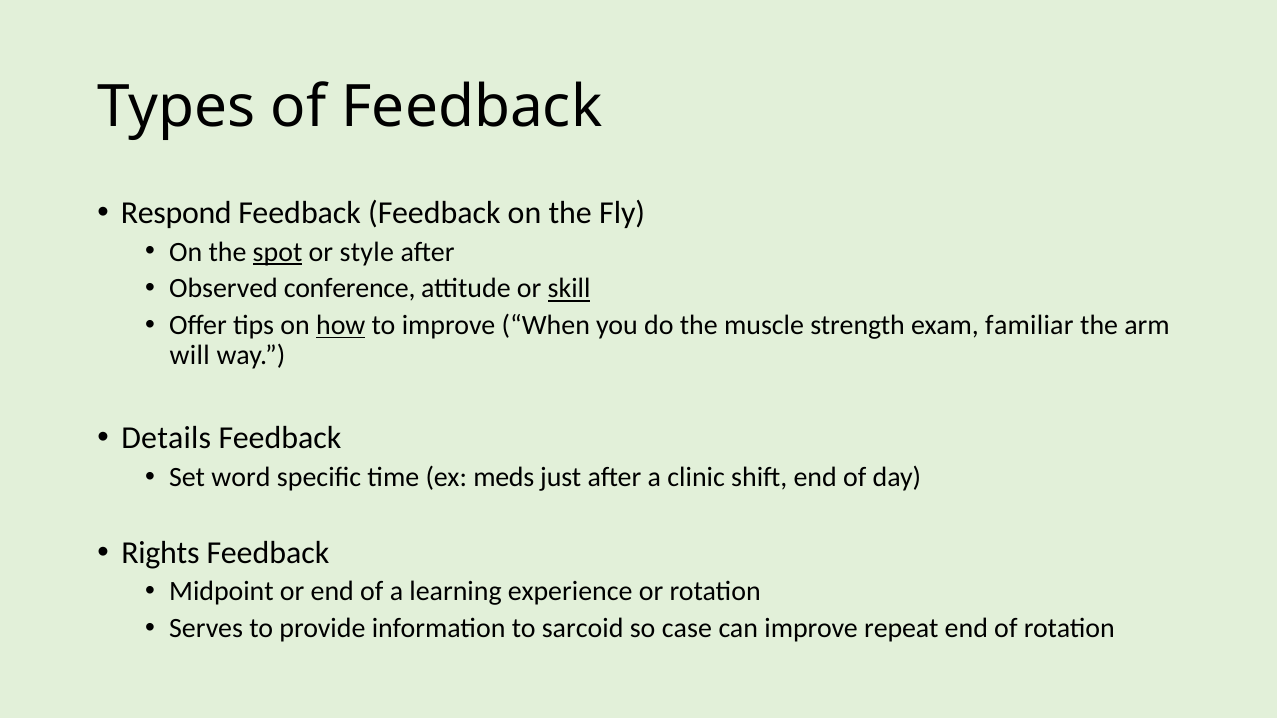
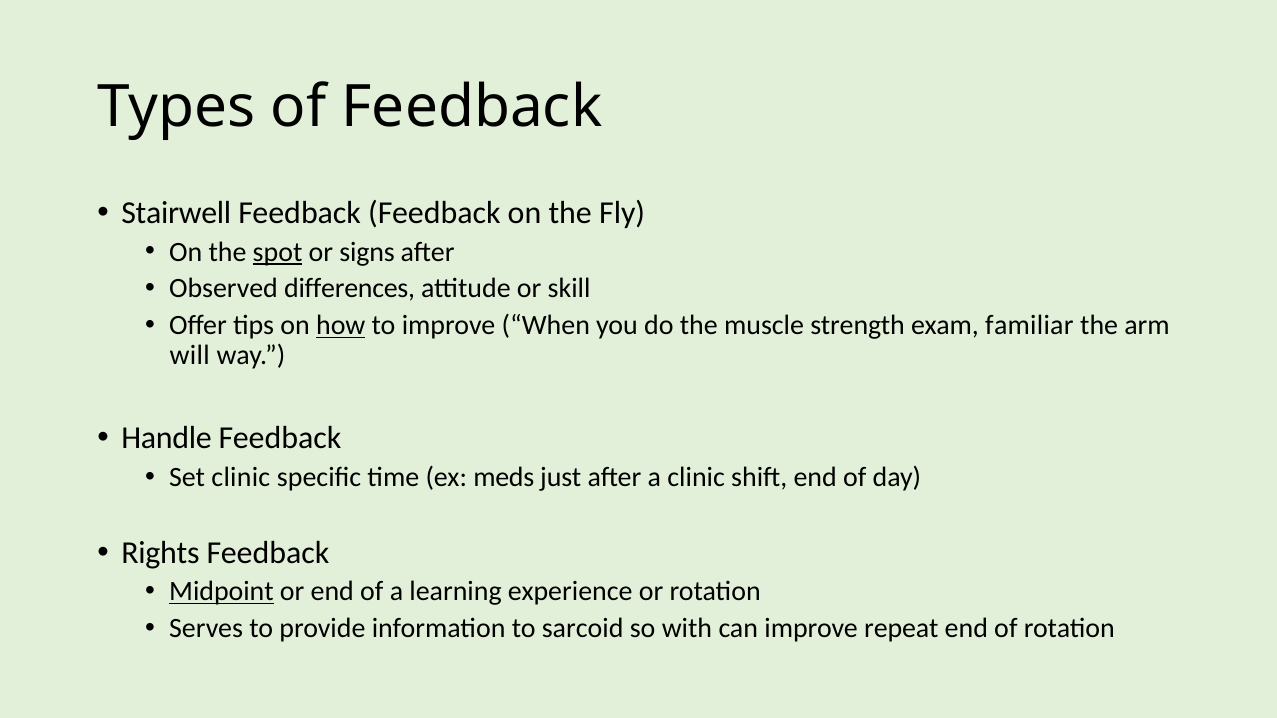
Respond: Respond -> Stairwell
style: style -> signs
conference: conference -> differences
skill underline: present -> none
Details: Details -> Handle
Set word: word -> clinic
Midpoint underline: none -> present
case: case -> with
